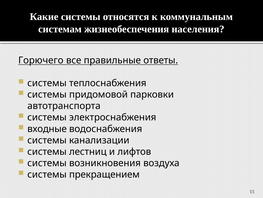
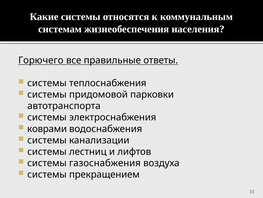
входные: входные -> коврами
возникновения: возникновения -> газоснабжения
